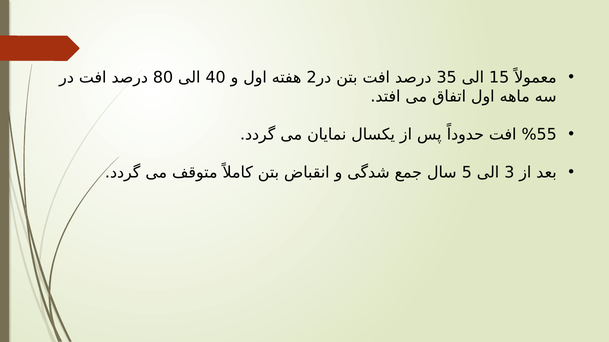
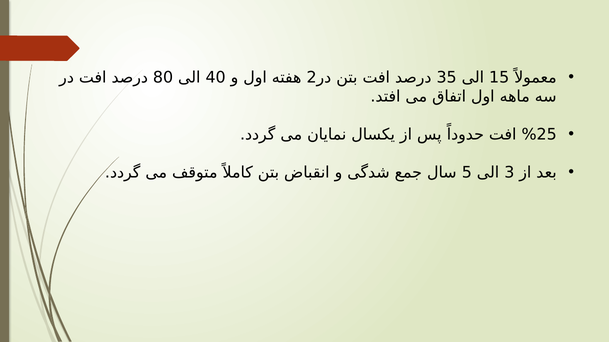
%55: %55 -> %25
